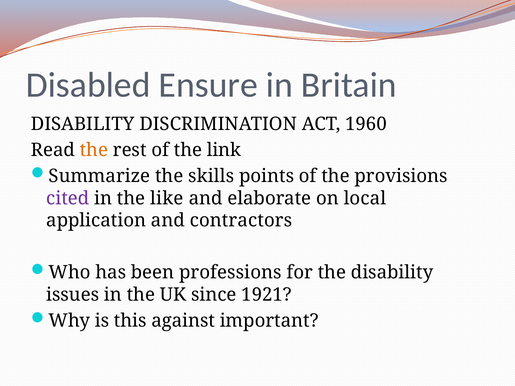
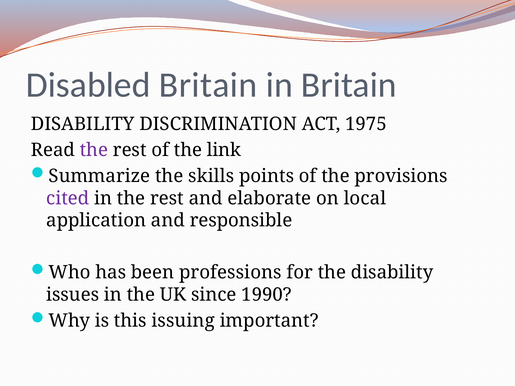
Disabled Ensure: Ensure -> Britain
1960: 1960 -> 1975
the at (94, 150) colour: orange -> purple
in the like: like -> rest
contractors: contractors -> responsible
1921: 1921 -> 1990
against: against -> issuing
